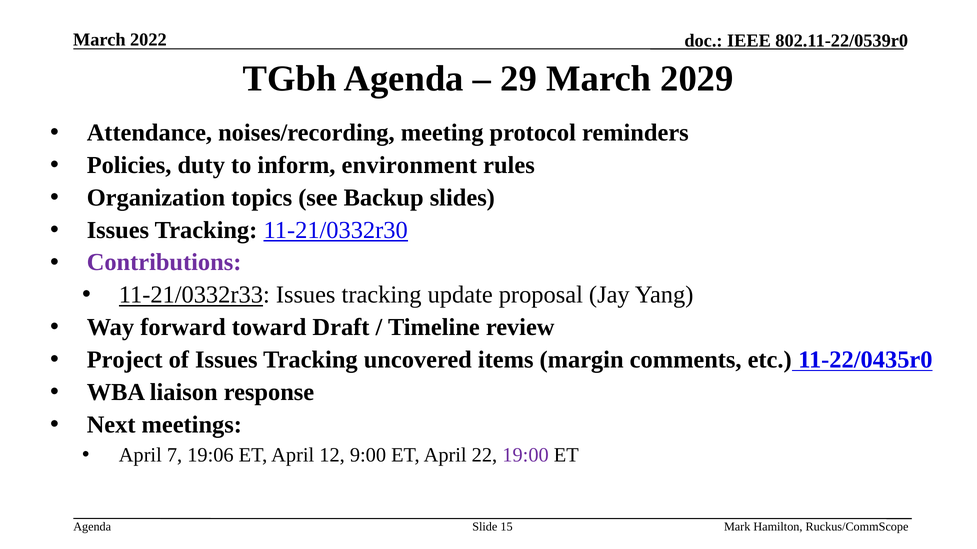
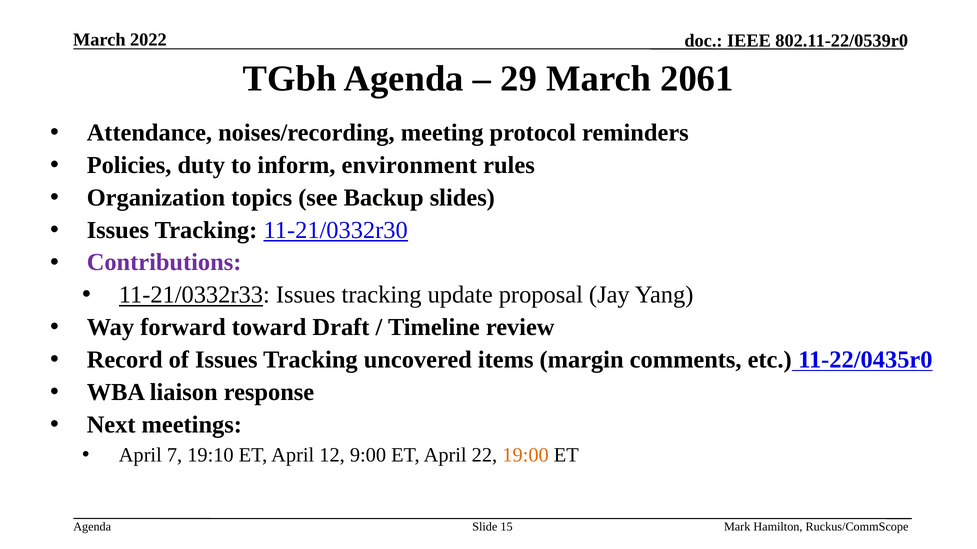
2029: 2029 -> 2061
Project: Project -> Record
19:06: 19:06 -> 19:10
19:00 colour: purple -> orange
